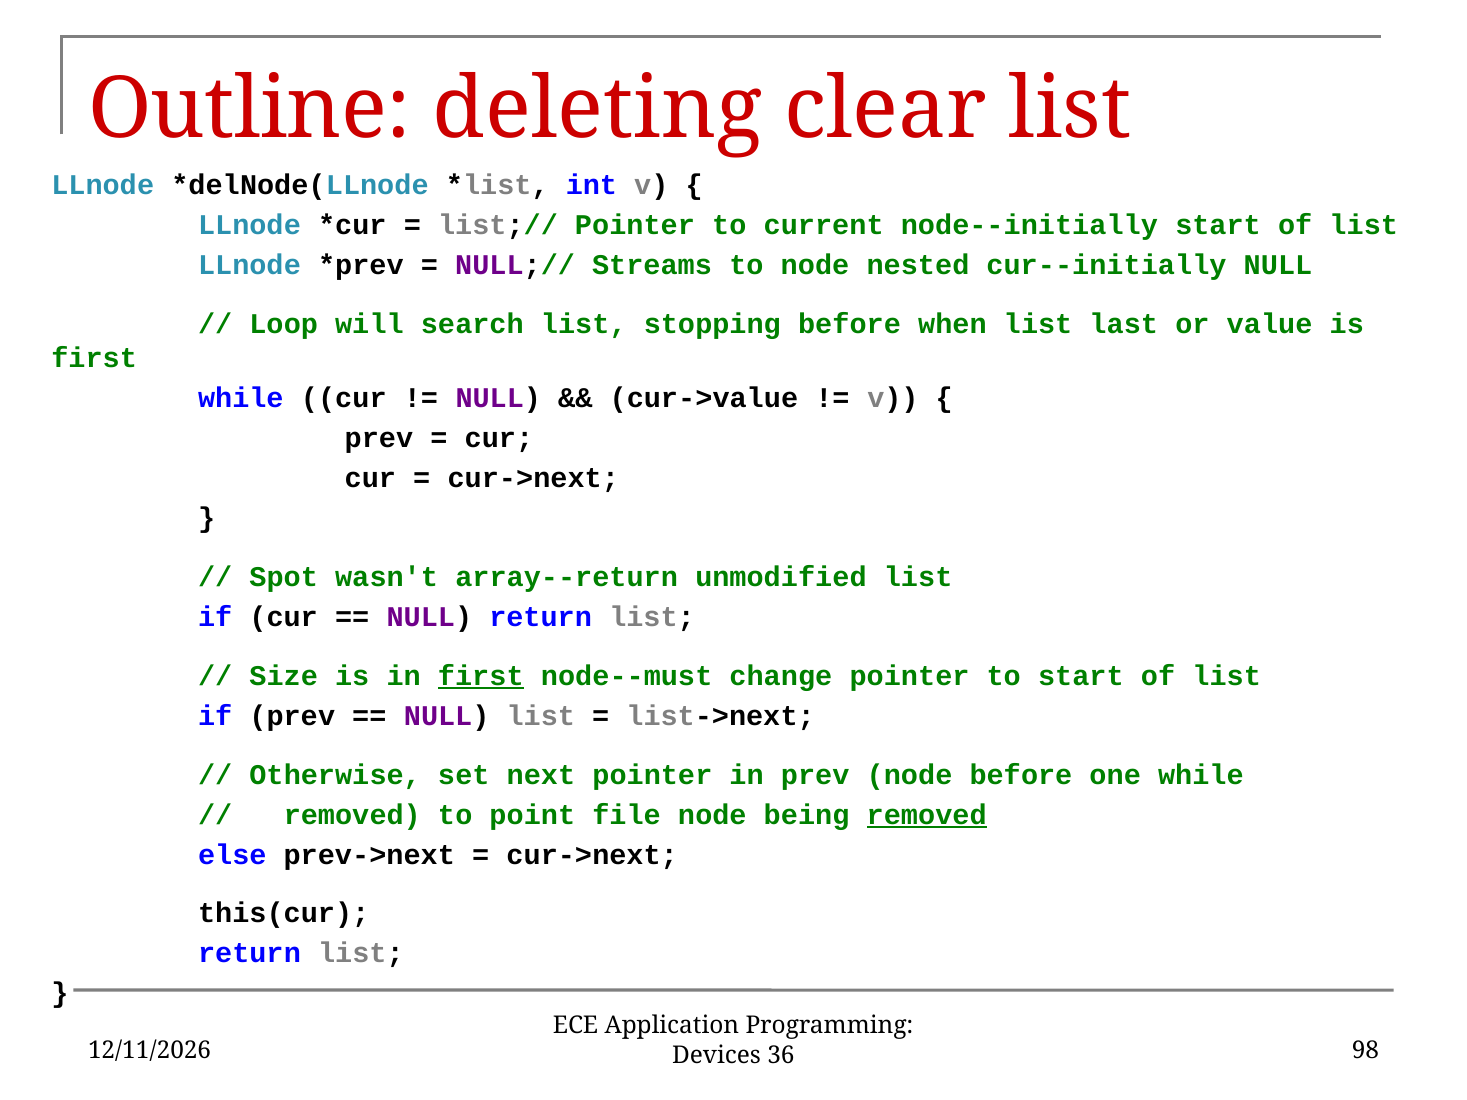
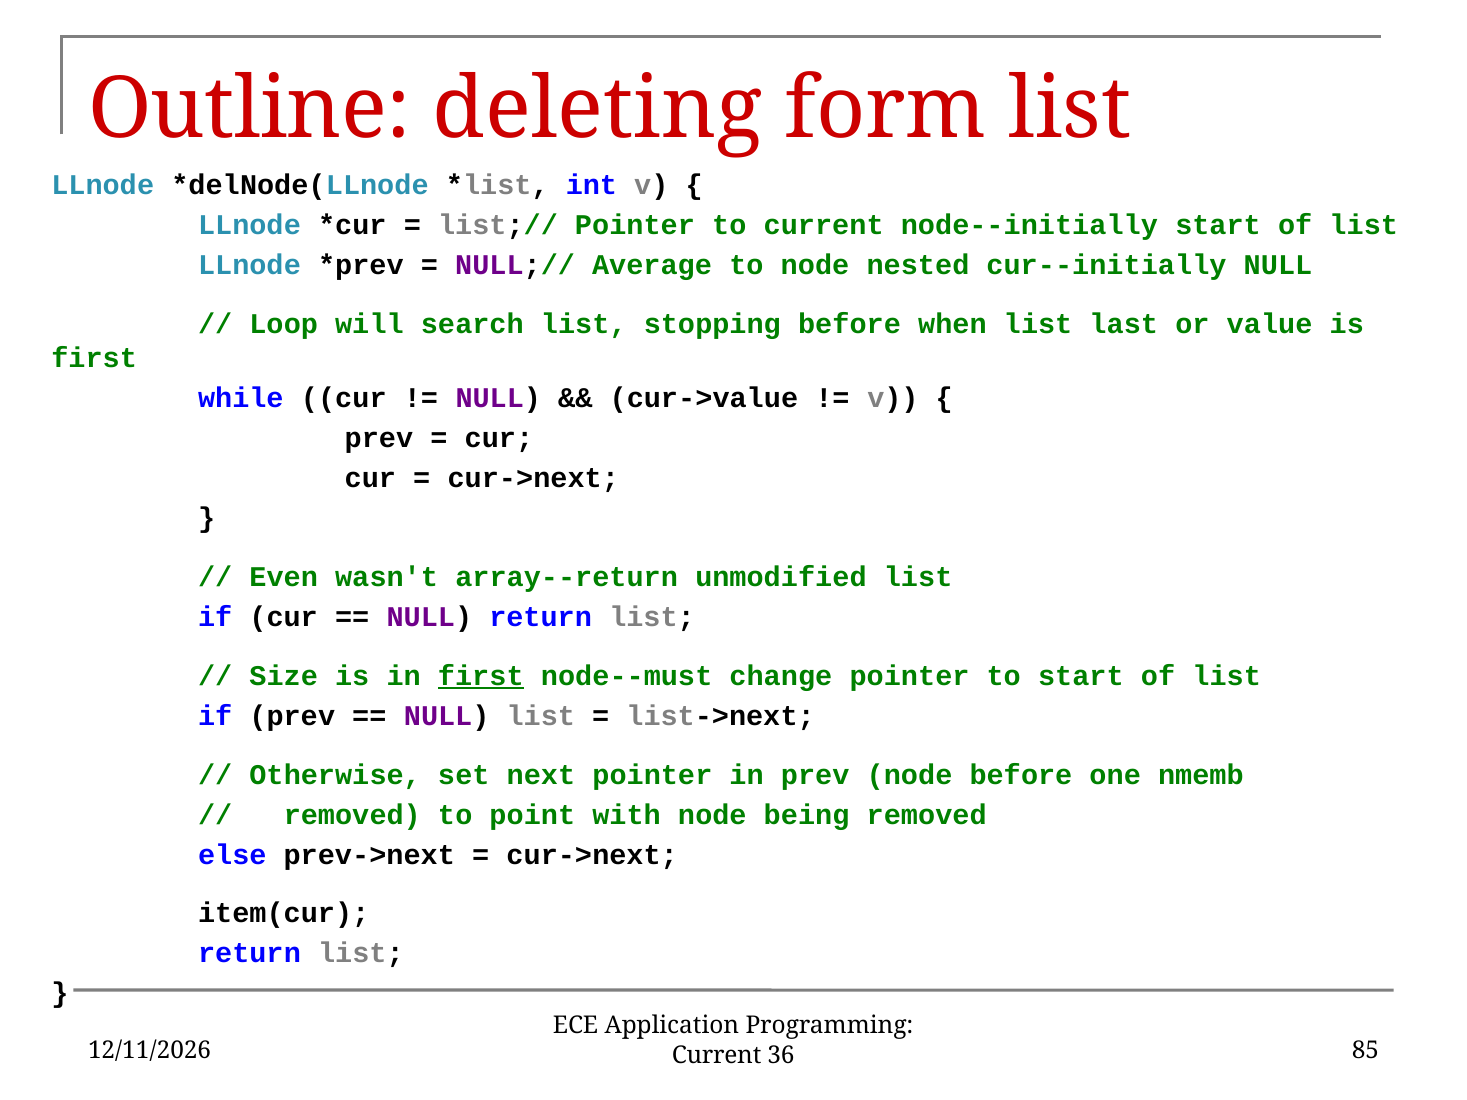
clear: clear -> form
Streams: Streams -> Average
Spot: Spot -> Even
one while: while -> nmemb
file: file -> with
removed at (927, 815) underline: present -> none
this(cur: this(cur -> item(cur
Devices at (716, 1055): Devices -> Current
98: 98 -> 85
